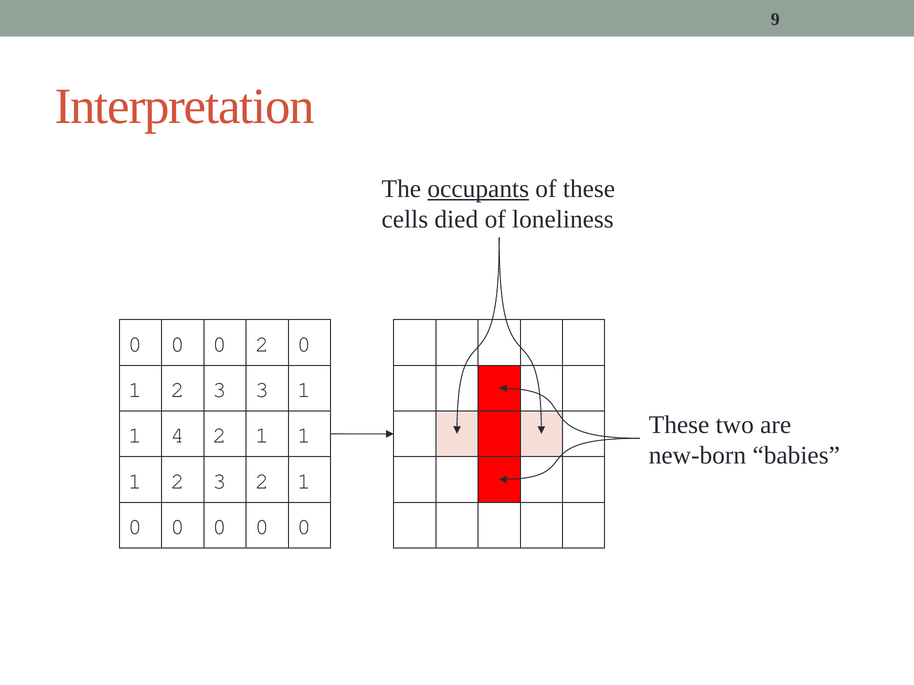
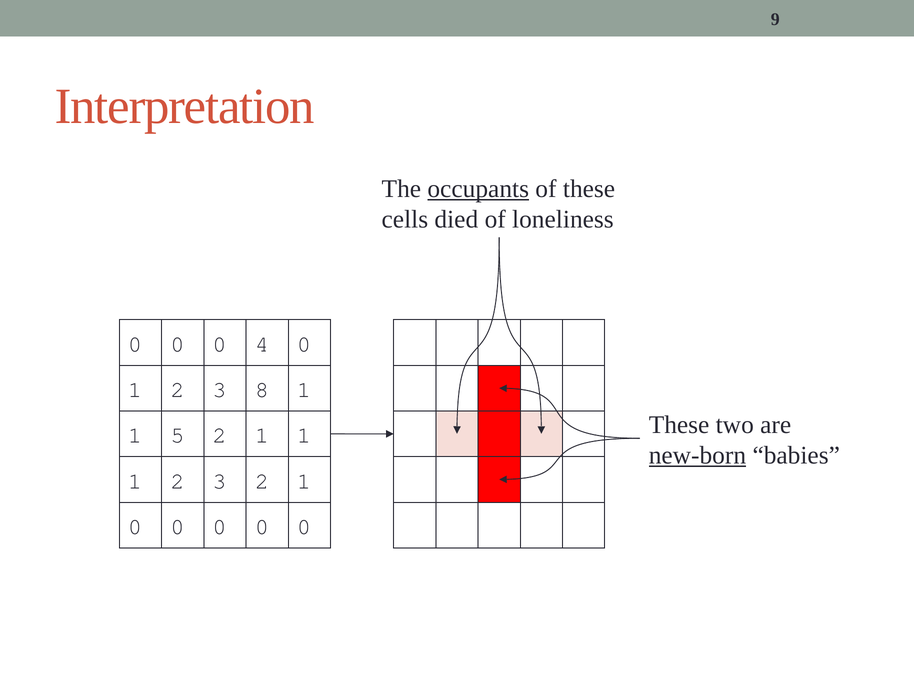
0 2: 2 -> 4
1 2 3: 3 -> 8
4: 4 -> 5
new-born underline: none -> present
